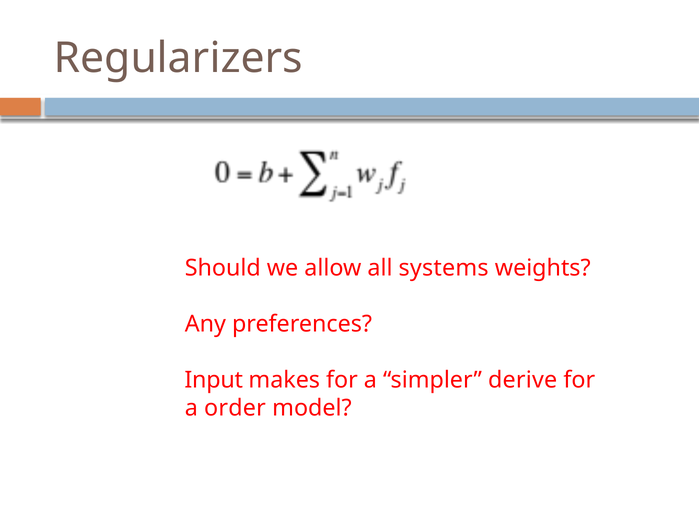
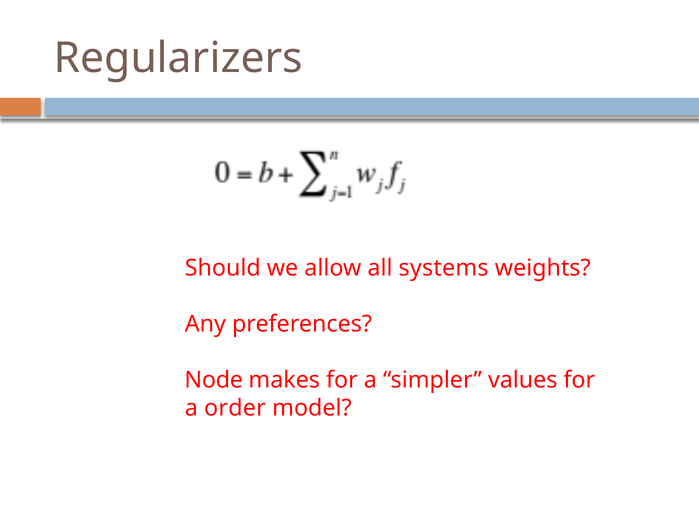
Input: Input -> Node
derive: derive -> values
